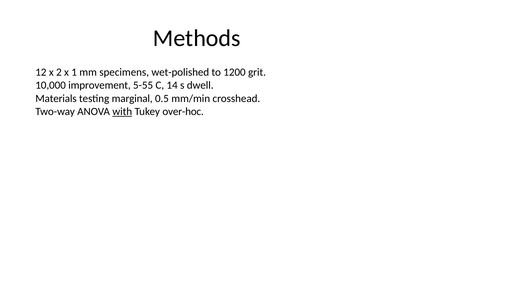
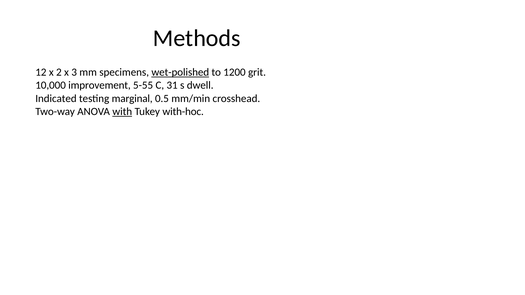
1: 1 -> 3
wet-polished underline: none -> present
14: 14 -> 31
Materials: Materials -> Indicated
over-hoc: over-hoc -> with-hoc
